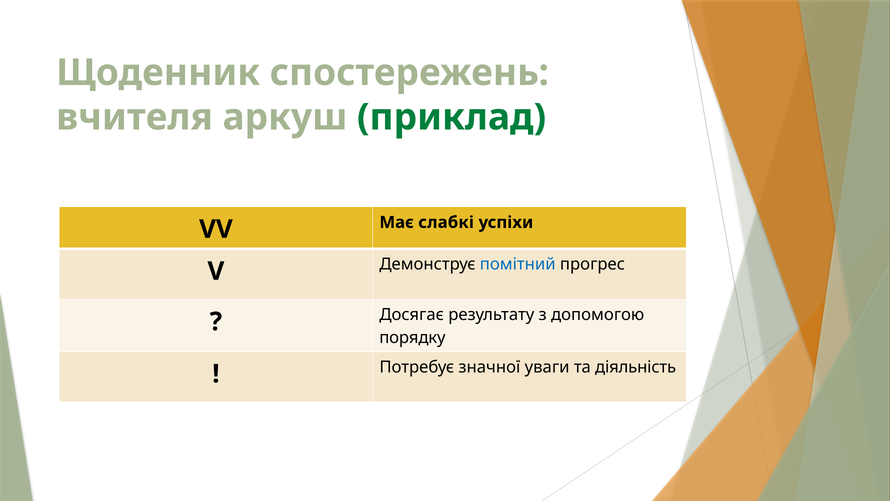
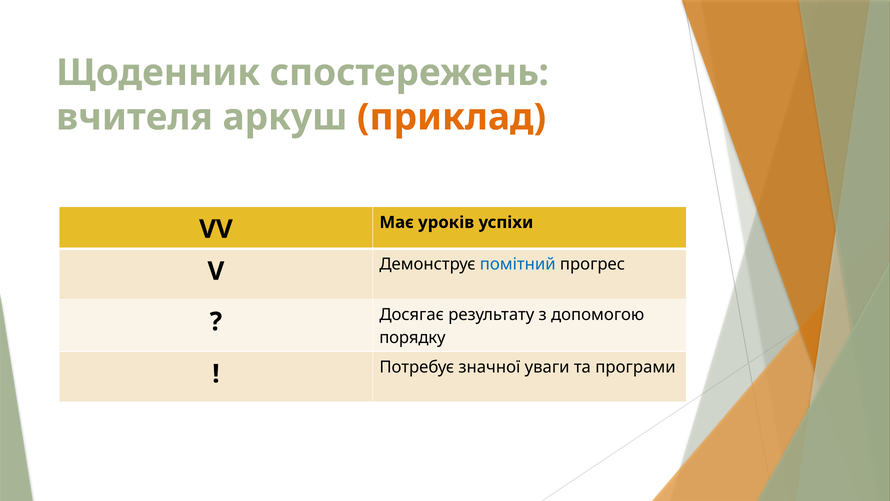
приклад colour: green -> orange
слабкі: слабкі -> уроків
діяльність: діяльність -> програми
